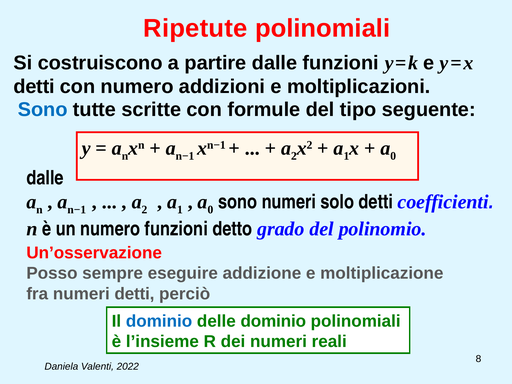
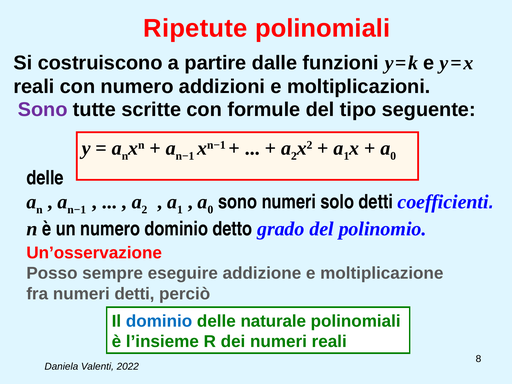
detti at (34, 87): detti -> reali
Sono at (43, 110) colour: blue -> purple
dalle at (45, 178): dalle -> delle
numero funzioni: funzioni -> dominio
delle dominio: dominio -> naturale
